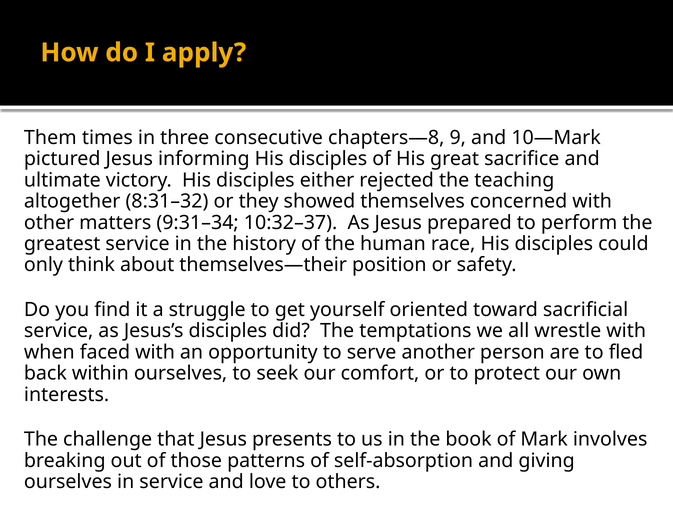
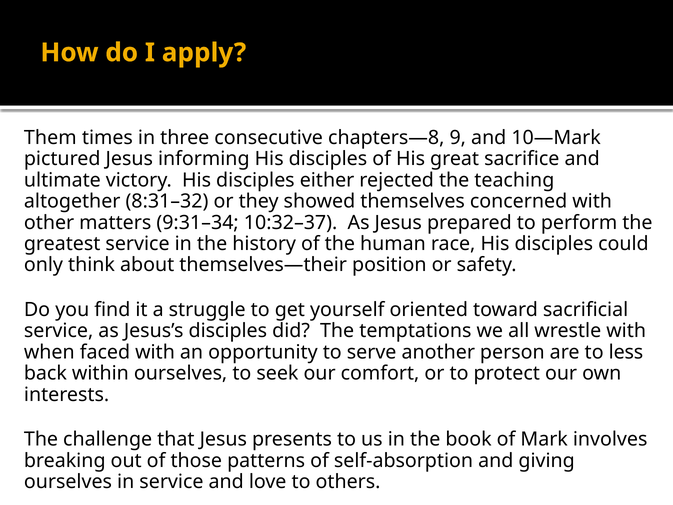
fled: fled -> less
